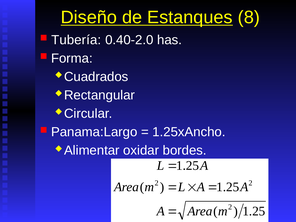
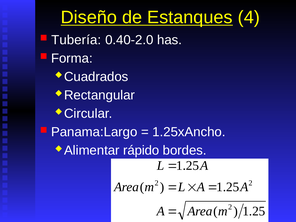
8: 8 -> 4
oxidar: oxidar -> rápido
